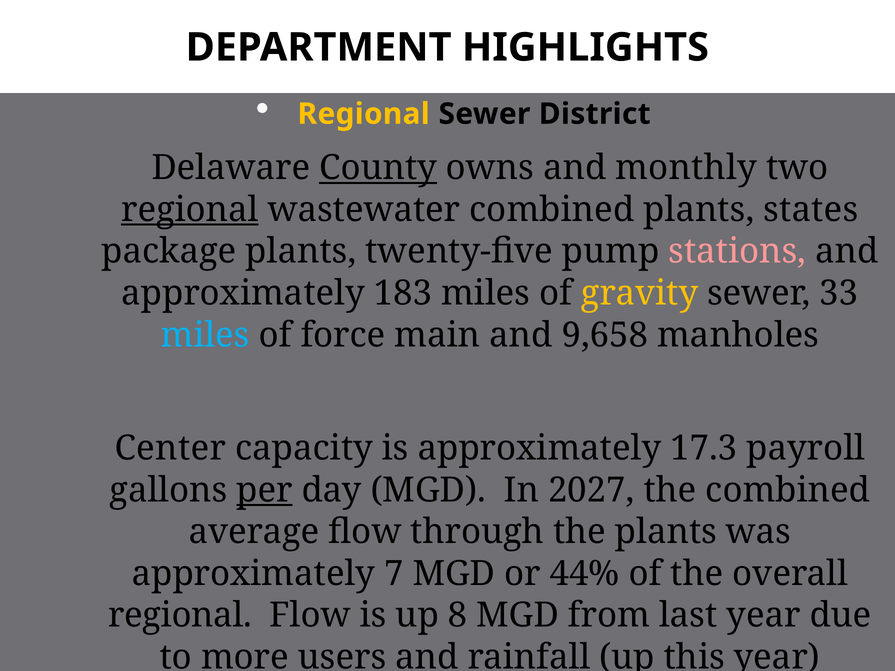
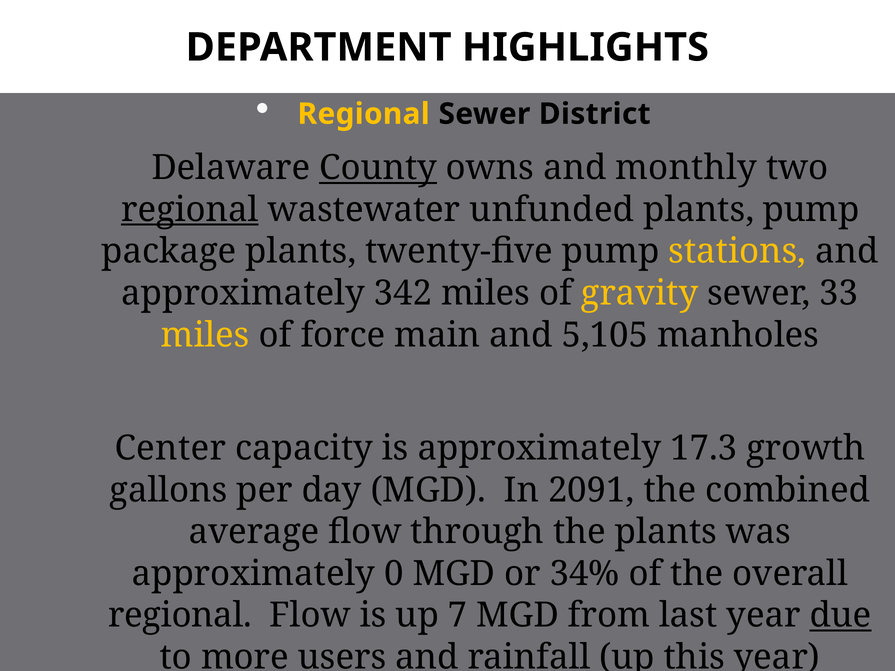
wastewater combined: combined -> unfunded
plants states: states -> pump
stations colour: pink -> yellow
183: 183 -> 342
miles at (205, 335) colour: light blue -> yellow
9,658: 9,658 -> 5,105
payroll: payroll -> growth
per underline: present -> none
2027: 2027 -> 2091
7: 7 -> 0
44%: 44% -> 34%
8: 8 -> 7
due underline: none -> present
